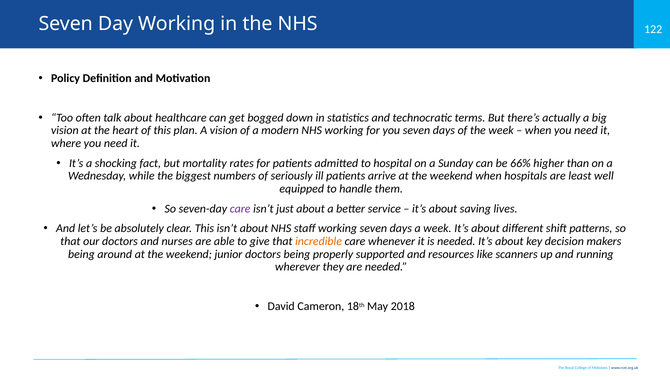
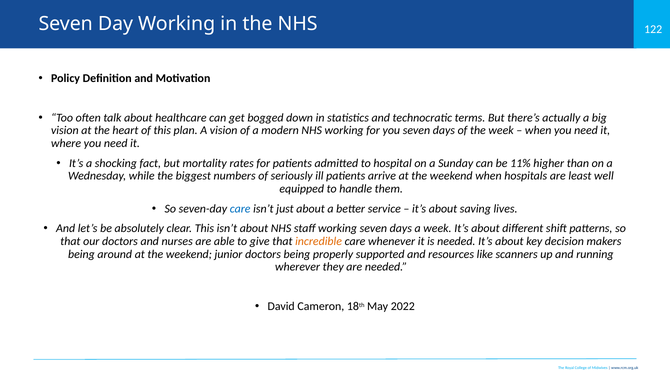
66%: 66% -> 11%
care at (240, 209) colour: purple -> blue
2018: 2018 -> 2022
